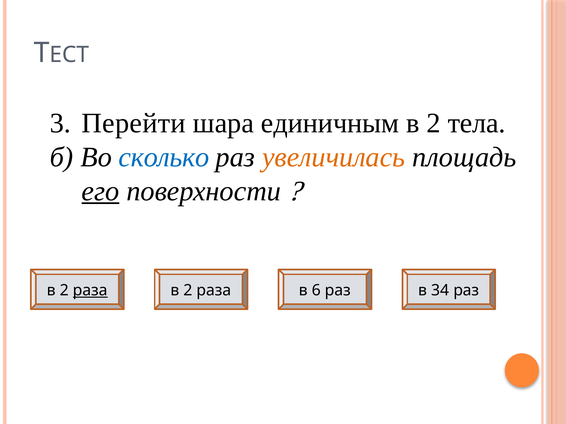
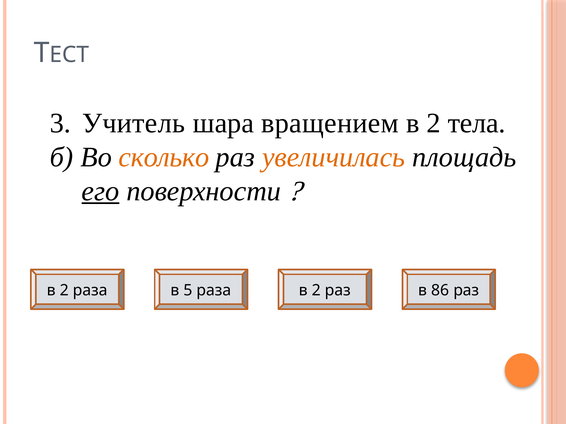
Перейти: Перейти -> Учитель
единичным: единичным -> вращением
сколько colour: blue -> orange
раза at (90, 291) underline: present -> none
2 at (188, 291): 2 -> 5
раза в 6: 6 -> 2
34: 34 -> 86
